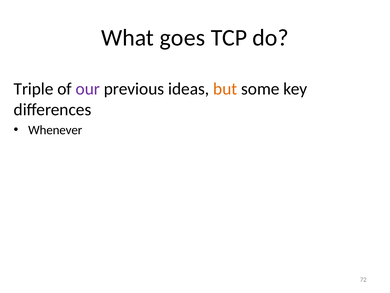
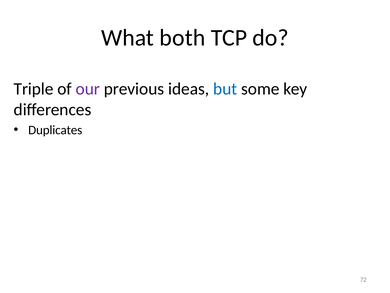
goes: goes -> both
but colour: orange -> blue
Whenever: Whenever -> Duplicates
